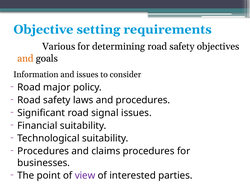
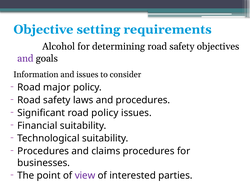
Various: Various -> Alcohol
and at (25, 58) colour: orange -> purple
road signal: signal -> policy
